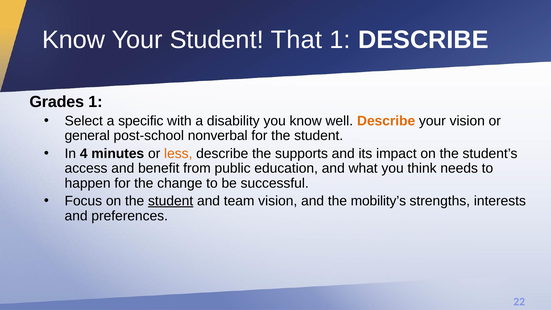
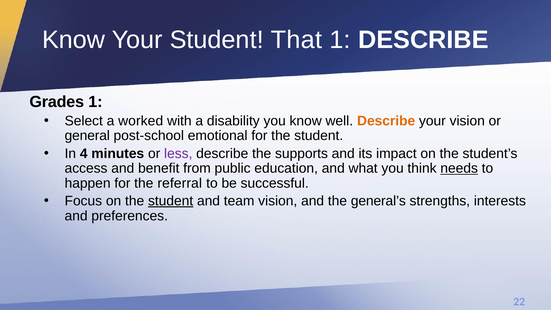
specific: specific -> worked
nonverbal: nonverbal -> emotional
less colour: orange -> purple
needs underline: none -> present
change: change -> referral
mobility’s: mobility’s -> general’s
